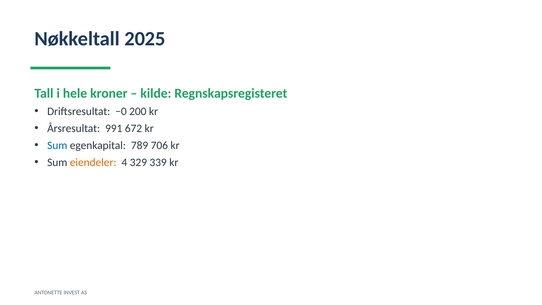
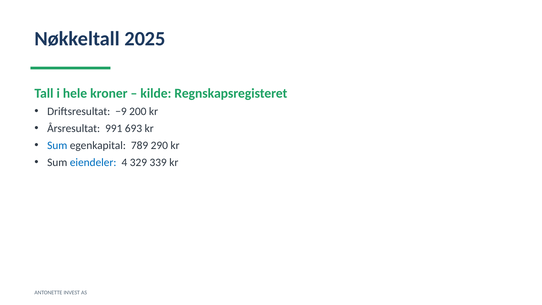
−0: −0 -> −9
672: 672 -> 693
706: 706 -> 290
eiendeler colour: orange -> blue
